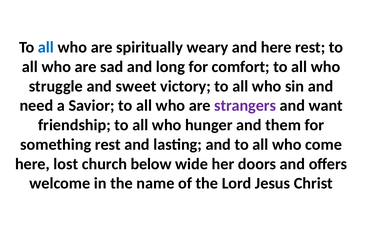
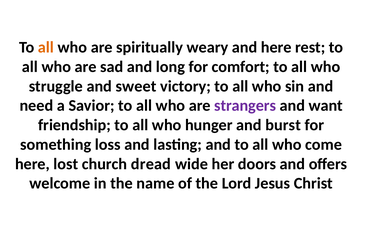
all at (46, 47) colour: blue -> orange
them: them -> burst
something rest: rest -> loss
below: below -> dread
